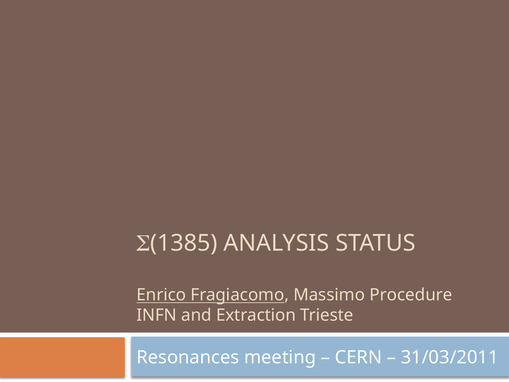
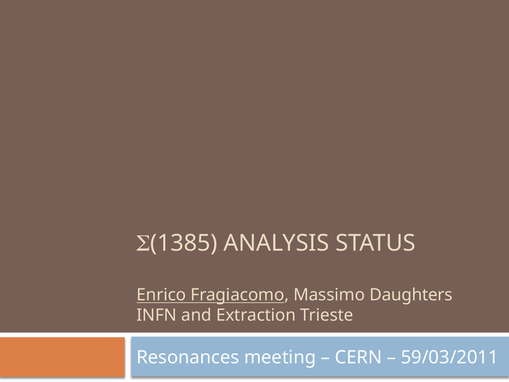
Procedure: Procedure -> Daughters
31/03/2011: 31/03/2011 -> 59/03/2011
